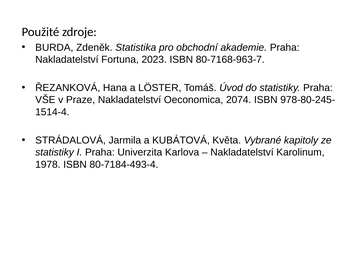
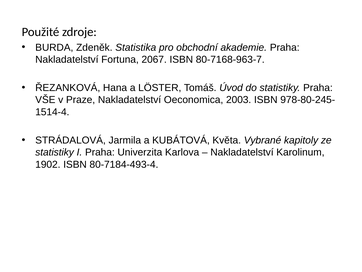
2023: 2023 -> 2067
2074: 2074 -> 2003
1978: 1978 -> 1902
